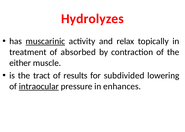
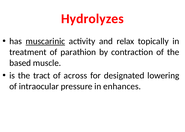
absorbed: absorbed -> parathion
either: either -> based
results: results -> across
subdivided: subdivided -> designated
intraocular underline: present -> none
